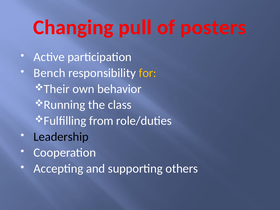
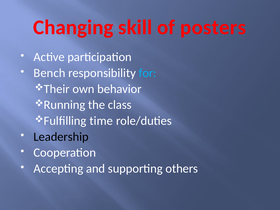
pull: pull -> skill
for colour: yellow -> light blue
from: from -> time
